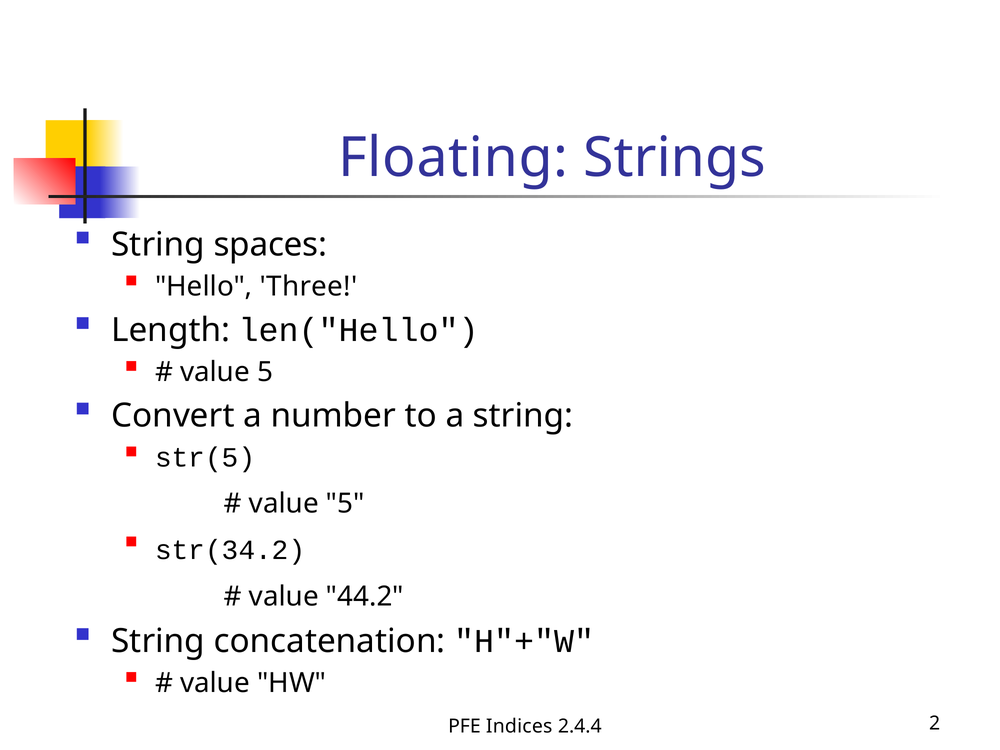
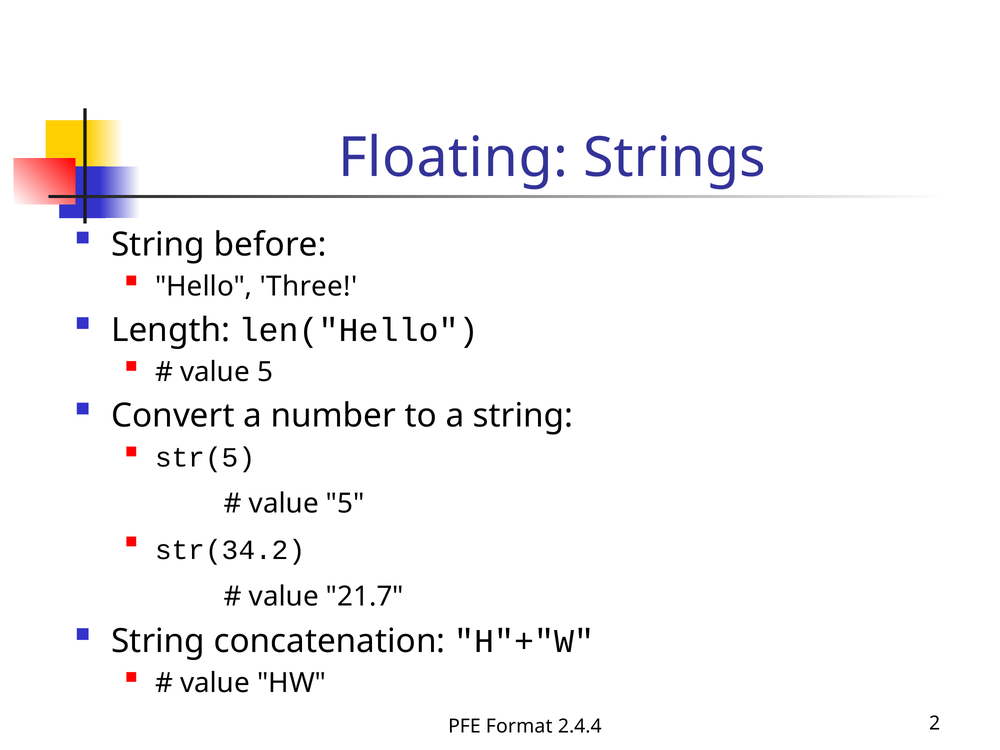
spaces: spaces -> before
44.2: 44.2 -> 21.7
Indices: Indices -> Format
